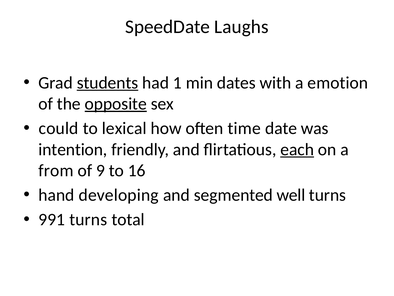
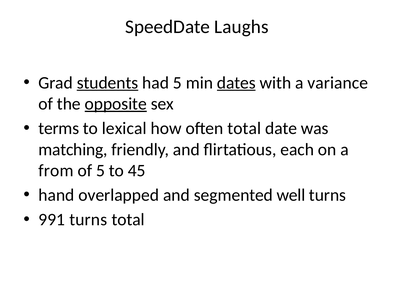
had 1: 1 -> 5
dates underline: none -> present
emotion: emotion -> variance
could: could -> terms
often time: time -> total
intention: intention -> matching
each underline: present -> none
of 9: 9 -> 5
16: 16 -> 45
developing: developing -> overlapped
